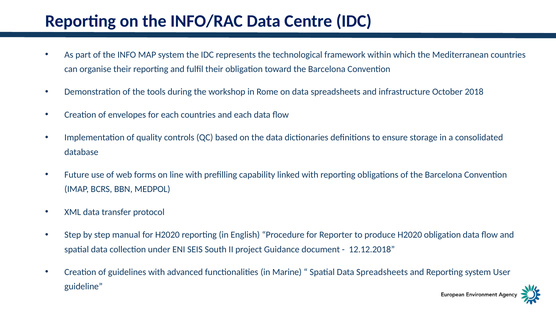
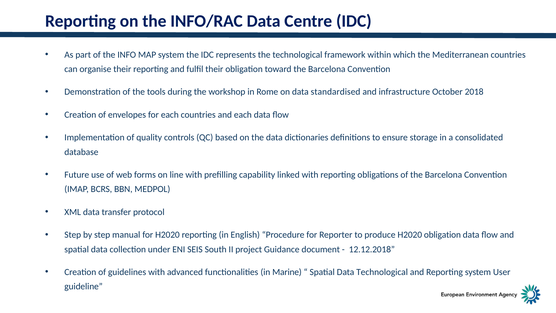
on data spreadsheets: spreadsheets -> standardised
Spatial Data Spreadsheets: Spreadsheets -> Technological
